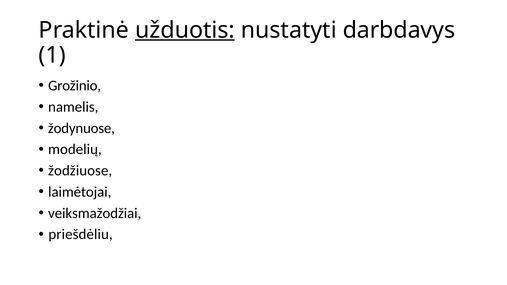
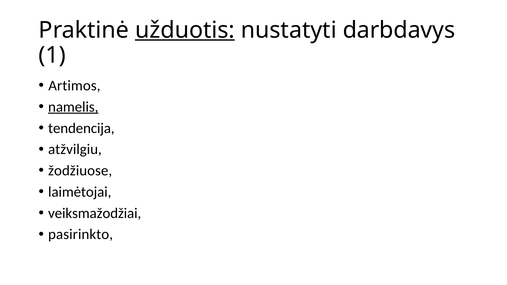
Grožinio: Grožinio -> Artimos
namelis underline: none -> present
žodynuose: žodynuose -> tendencija
modelių: modelių -> atžvilgiu
priešdėliu: priešdėliu -> pasirinkto
